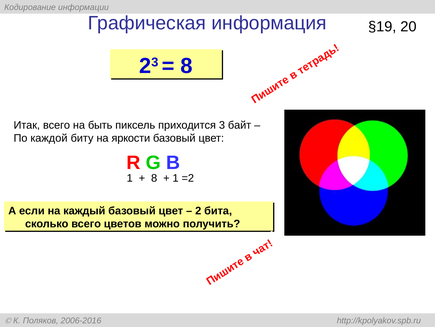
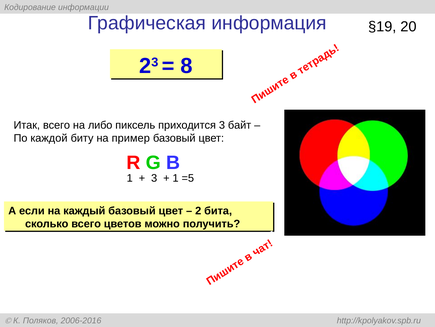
быть: быть -> либо
яркости: яркости -> пример
8 at (154, 178): 8 -> 3
=2: =2 -> =5
